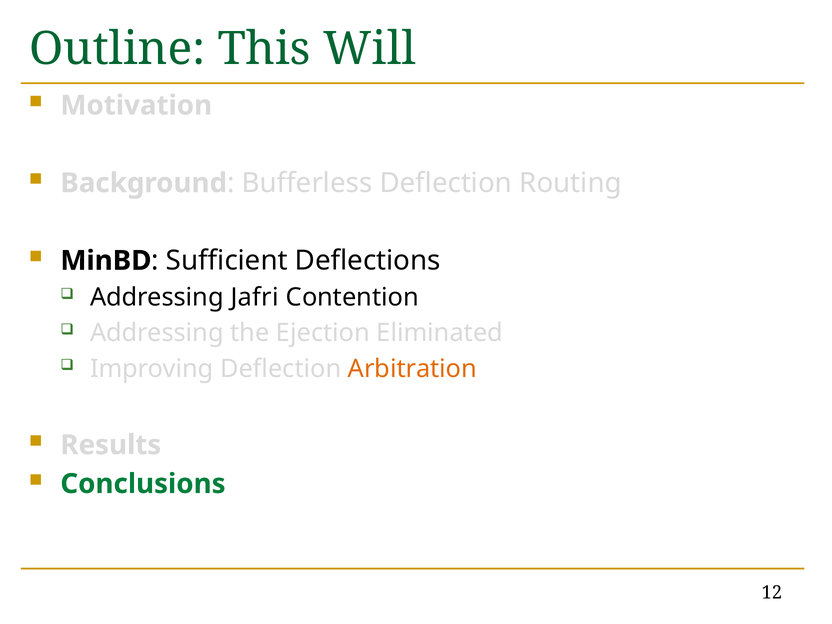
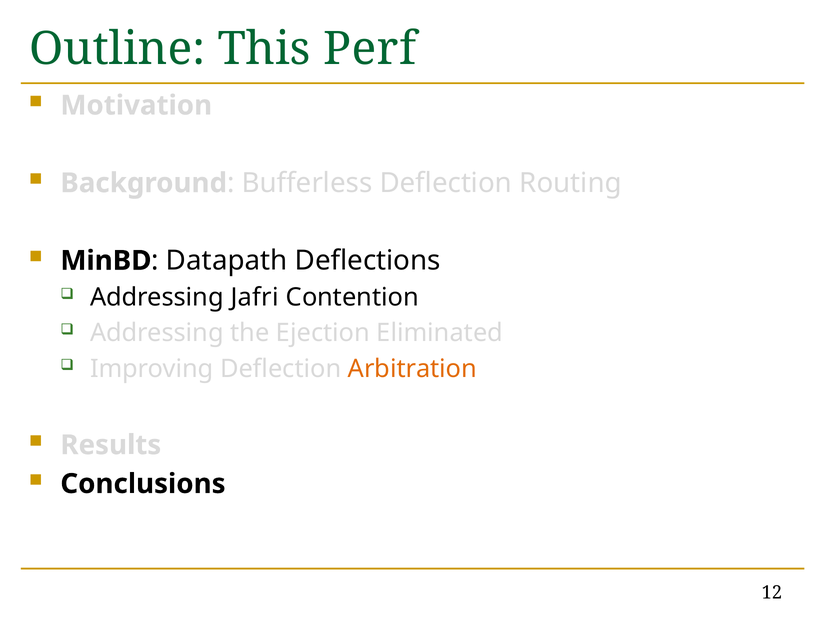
Will: Will -> Perf
Sufficient: Sufficient -> Datapath
Conclusions colour: green -> black
